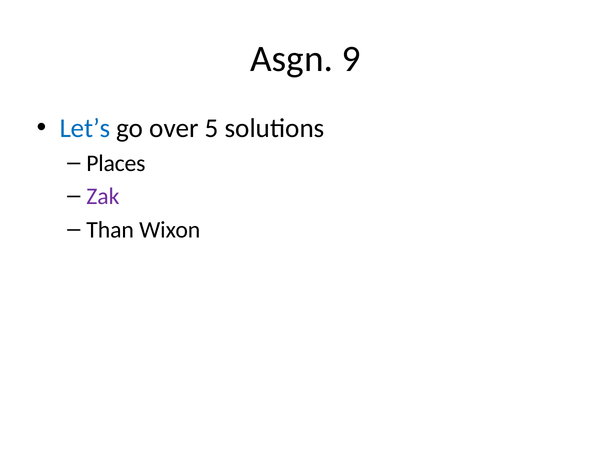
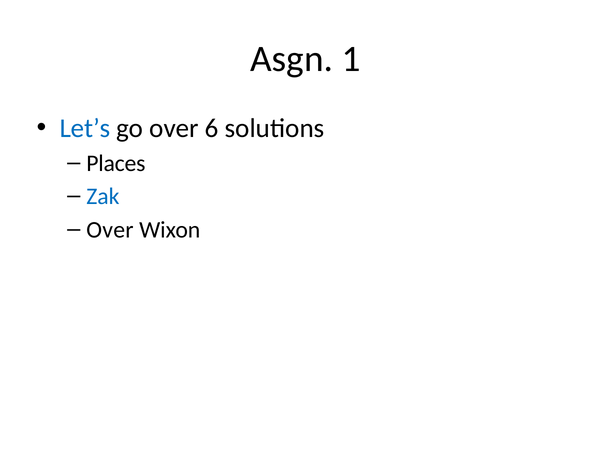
9: 9 -> 1
5: 5 -> 6
Zak colour: purple -> blue
Than at (110, 230): Than -> Over
